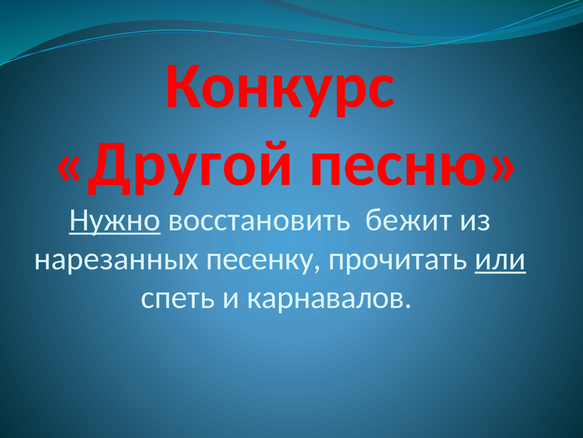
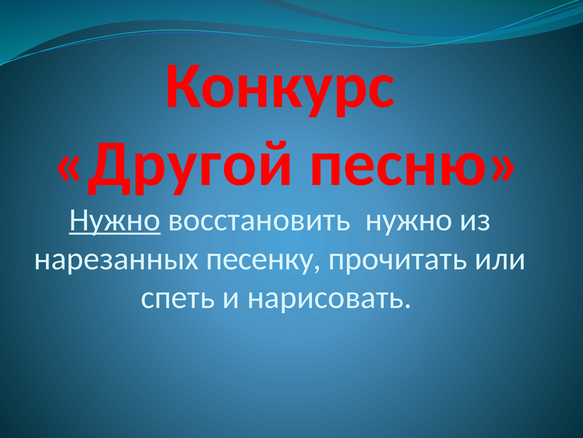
восстановить бежит: бежит -> нужно
или underline: present -> none
карнавалов: карнавалов -> нарисовать
